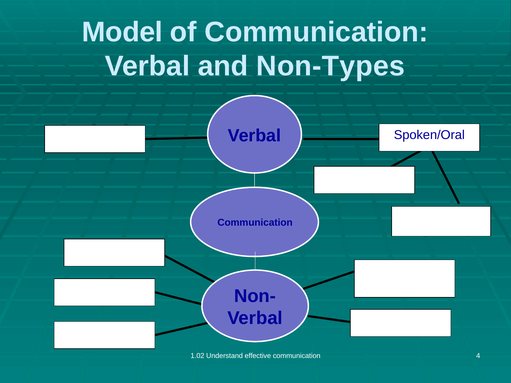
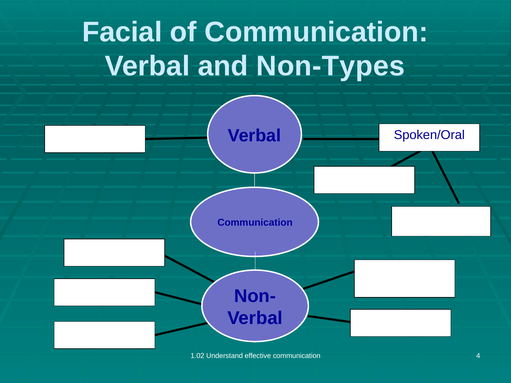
Model: Model -> Facial
